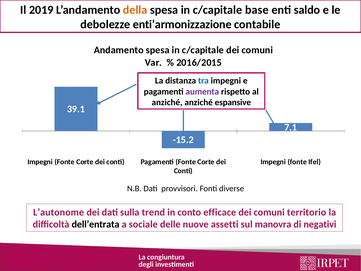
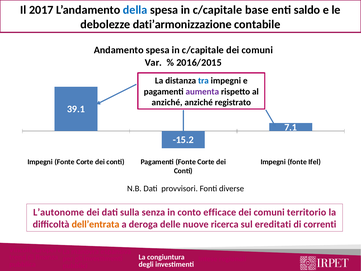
2019: 2019 -> 2017
della colour: orange -> blue
enti’armonizzazione: enti’armonizzazione -> dati’armonizzazione
espansive: espansive -> registrato
sulla trend: trend -> senza
dell’entrata colour: black -> orange
sociale: sociale -> deroga
assetti: assetti -> ricerca
sul manovra: manovra -> ereditati
negativi: negativi -> correnti
